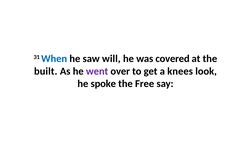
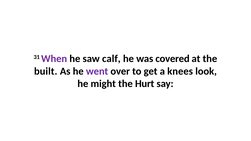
When colour: blue -> purple
will: will -> calf
spoke: spoke -> might
Free: Free -> Hurt
